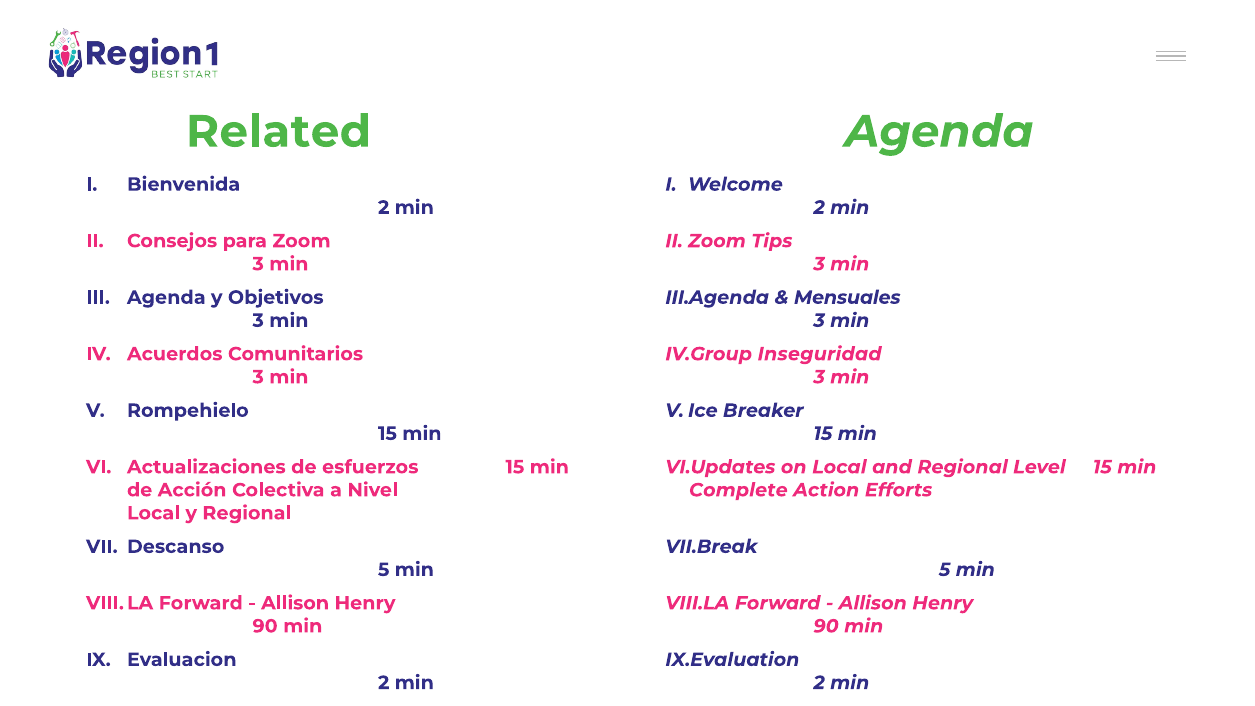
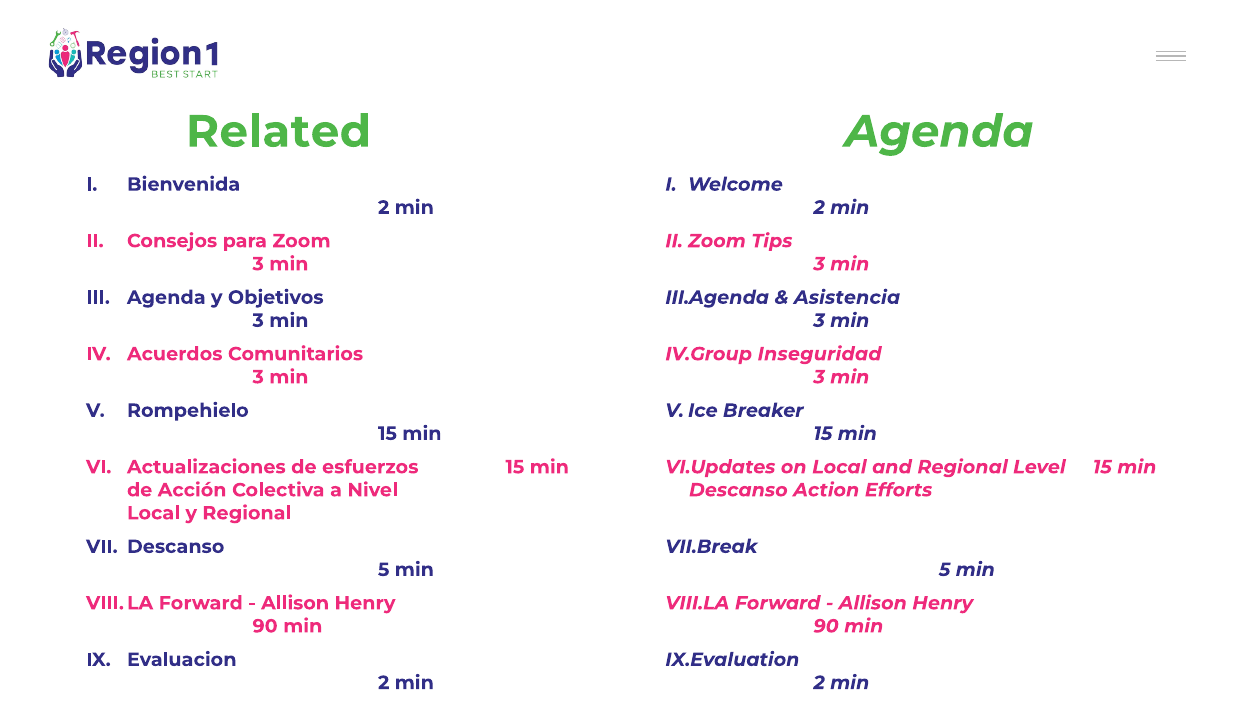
Mensuales: Mensuales -> Asistencia
Complete at (738, 490): Complete -> Descanso
